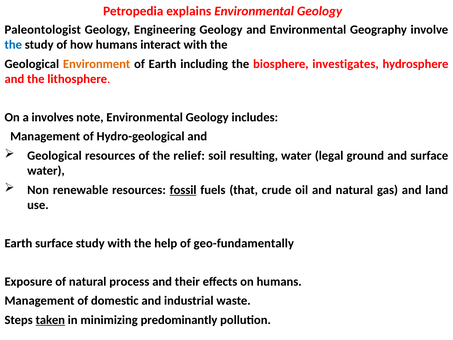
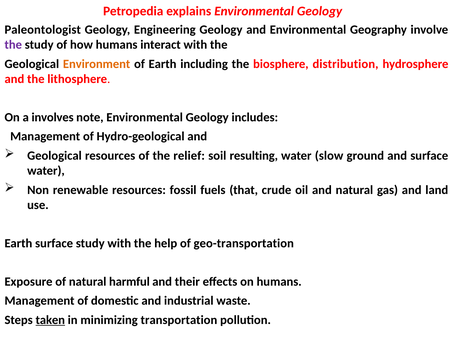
the at (13, 45) colour: blue -> purple
investigates: investigates -> distribution
legal: legal -> slow
fossil underline: present -> none
geo-fundamentally: geo-fundamentally -> geo-transportation
process: process -> harmful
predominantly: predominantly -> transportation
